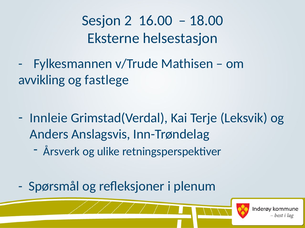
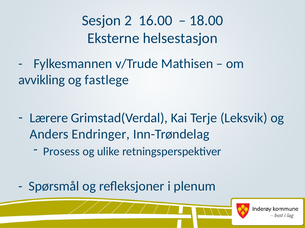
Innleie: Innleie -> Lærere
Anslagsvis: Anslagsvis -> Endringer
Årsverk: Årsverk -> Prosess
